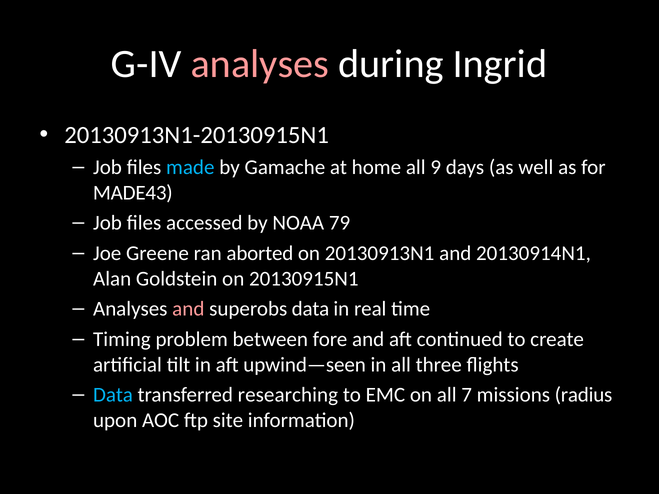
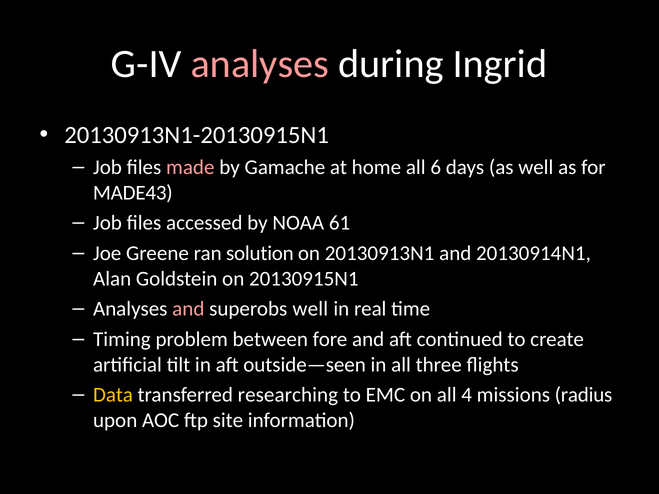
made colour: light blue -> pink
9: 9 -> 6
79: 79 -> 61
aborted: aborted -> solution
superobs data: data -> well
upwind—seen: upwind—seen -> outside—seen
Data at (113, 395) colour: light blue -> yellow
7: 7 -> 4
